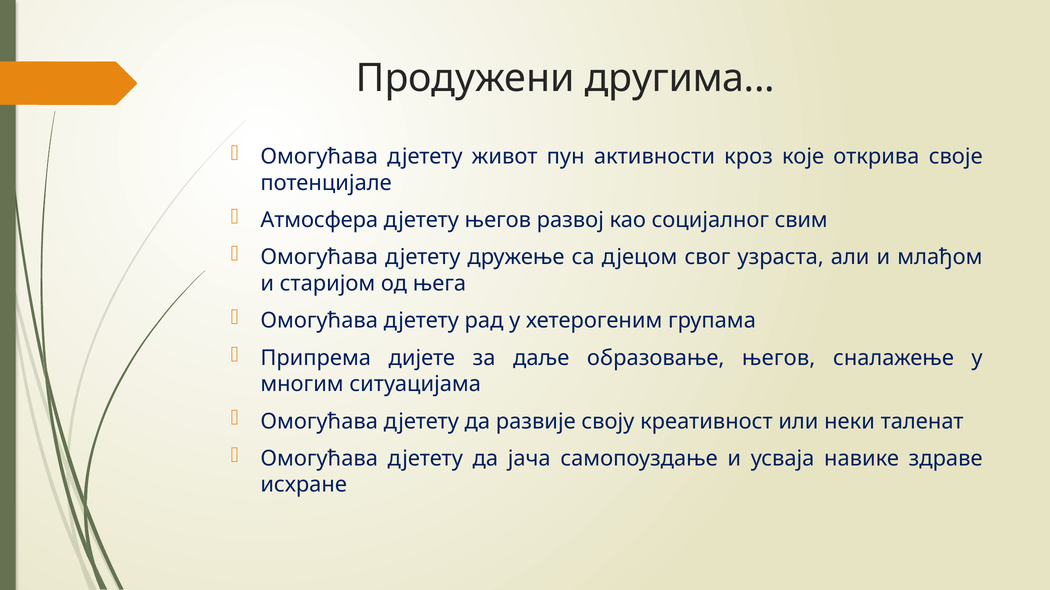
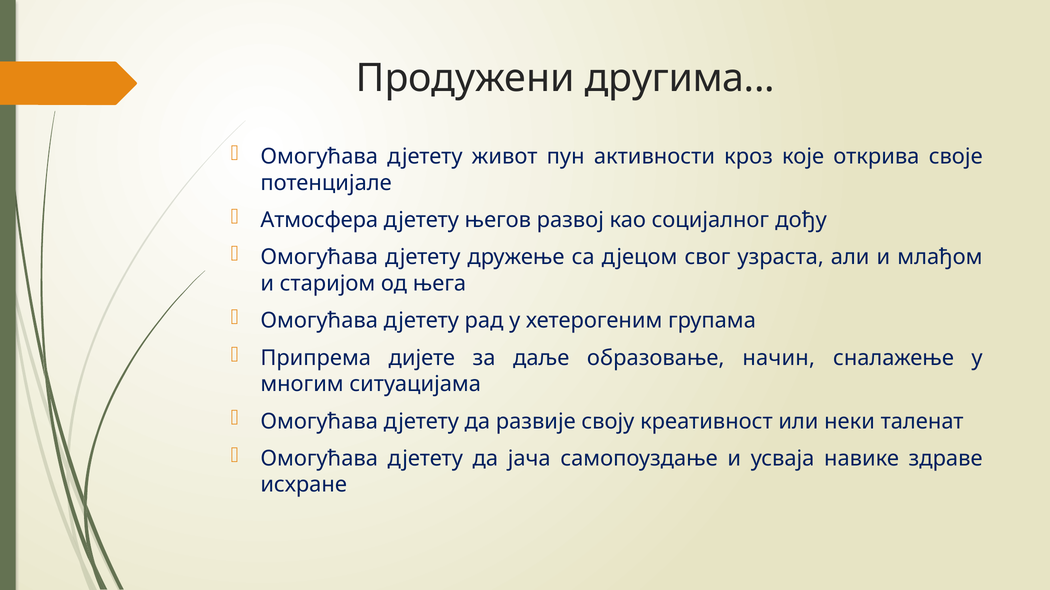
свим: свим -> дођу
образовање његов: његов -> начин
